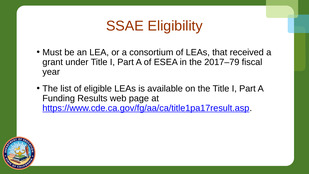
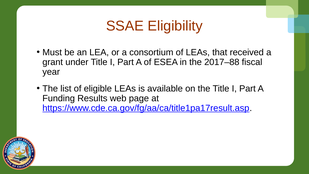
2017–79: 2017–79 -> 2017–88
